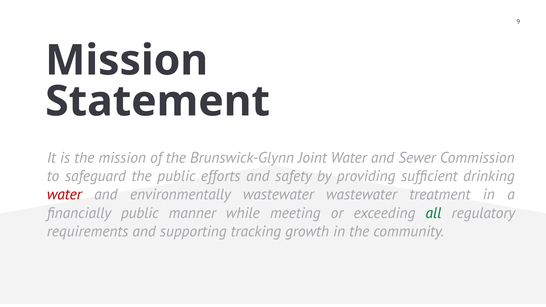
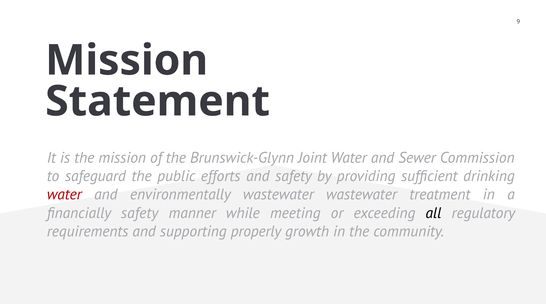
financially public: public -> safety
all colour: green -> black
tracking: tracking -> properly
